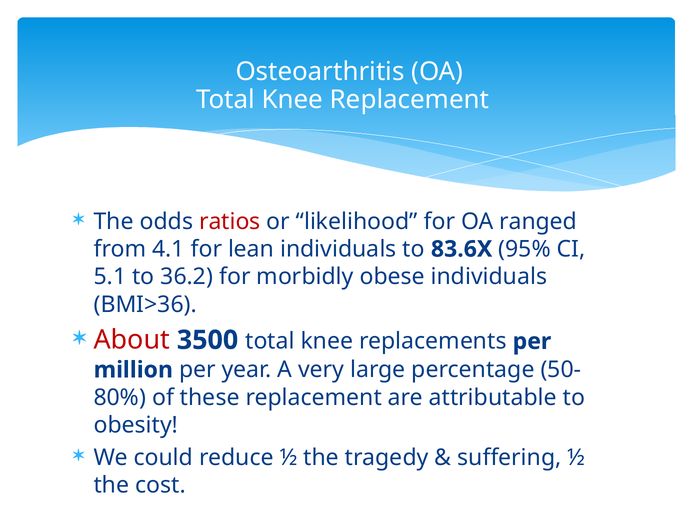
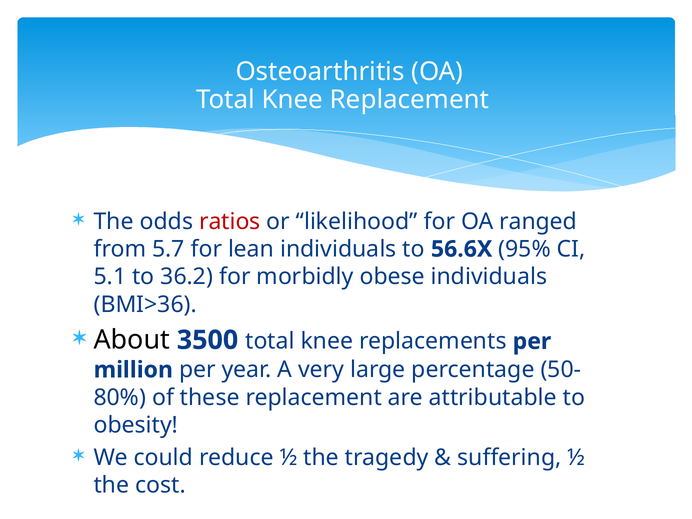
4.1: 4.1 -> 5.7
83.6X: 83.6X -> 56.6X
About colour: red -> black
